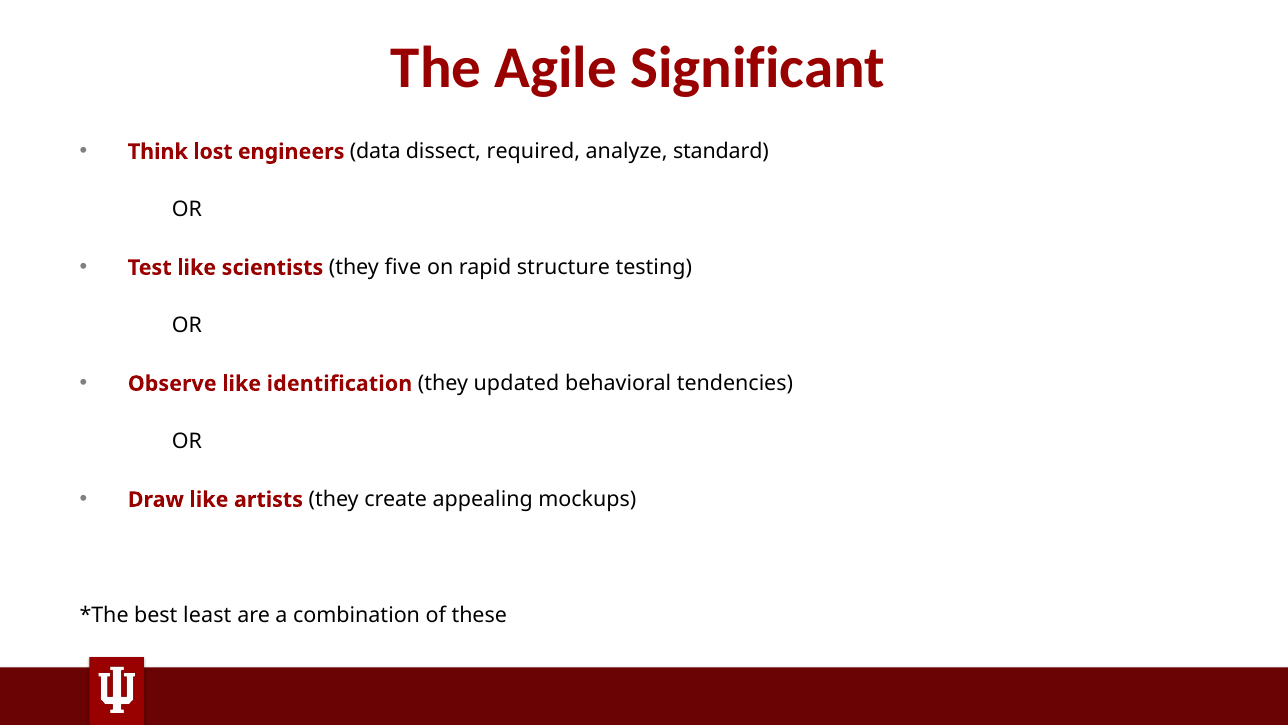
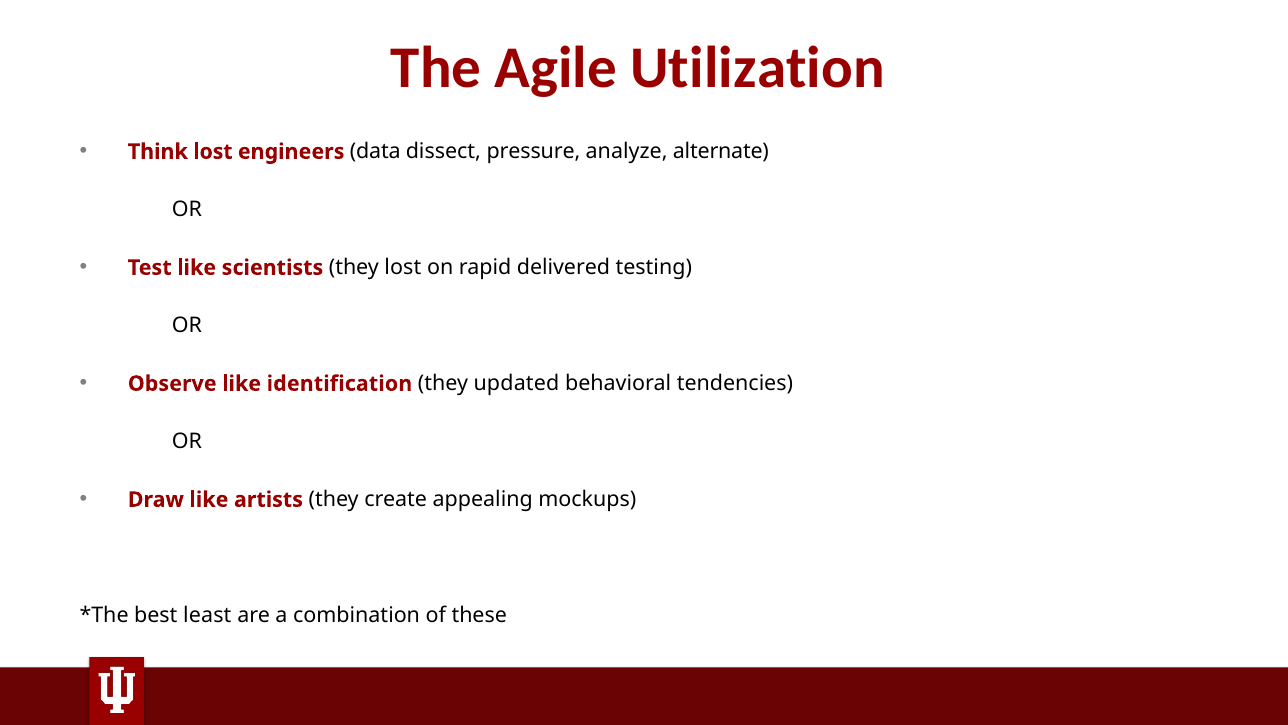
Significant: Significant -> Utilization
required: required -> pressure
standard: standard -> alternate
they five: five -> lost
structure: structure -> delivered
